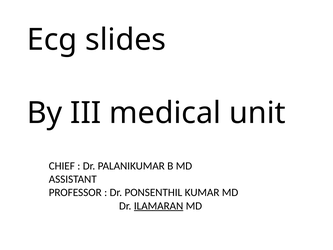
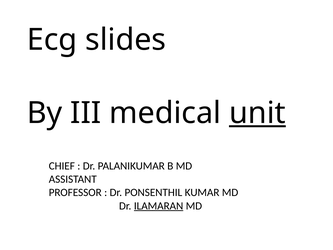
unit underline: none -> present
